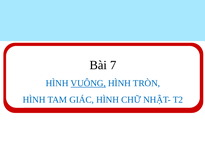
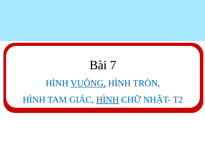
HÌNH at (108, 100) underline: none -> present
